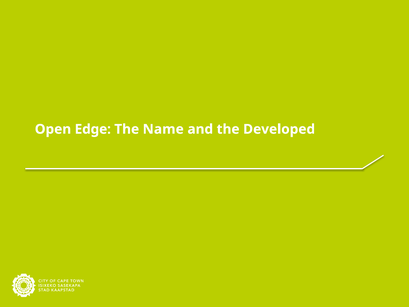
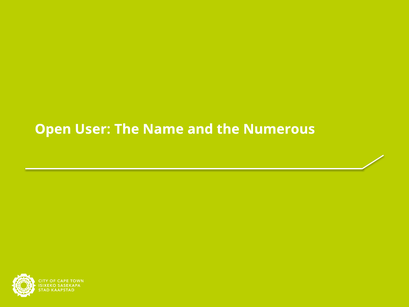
Edge: Edge -> User
Developed: Developed -> Numerous
